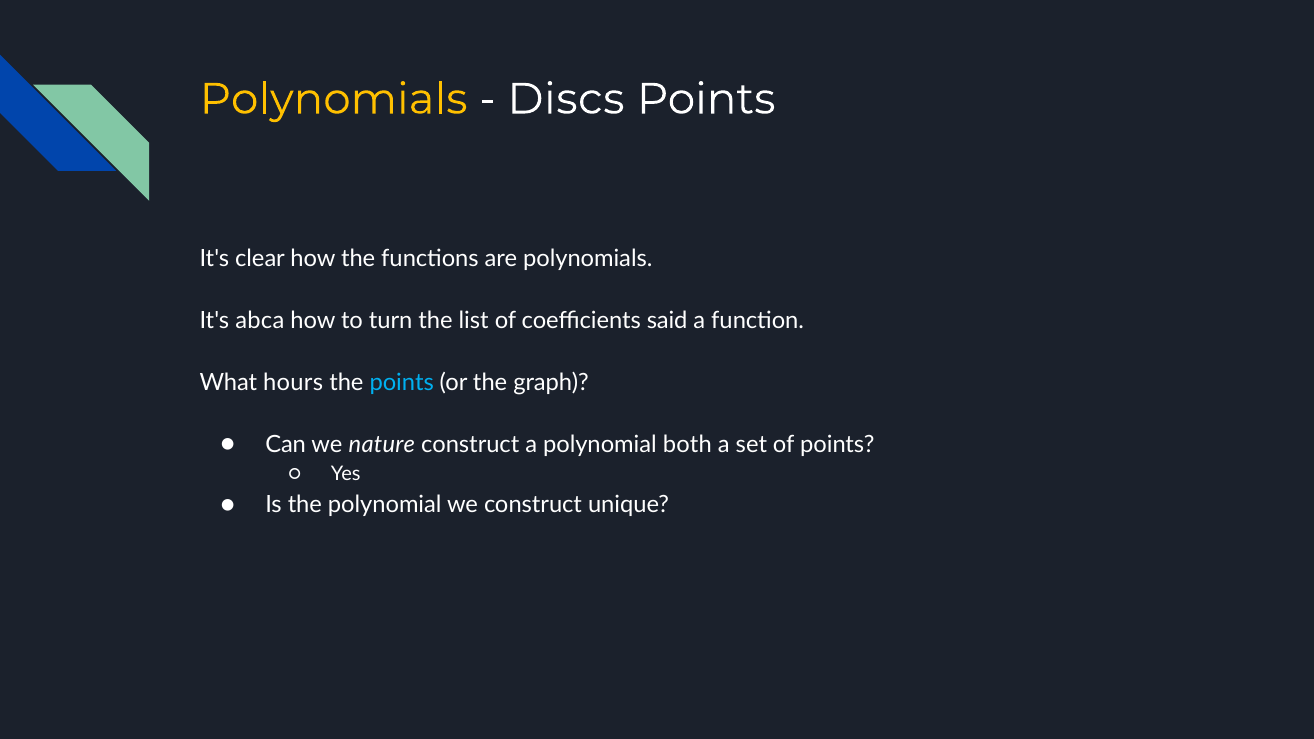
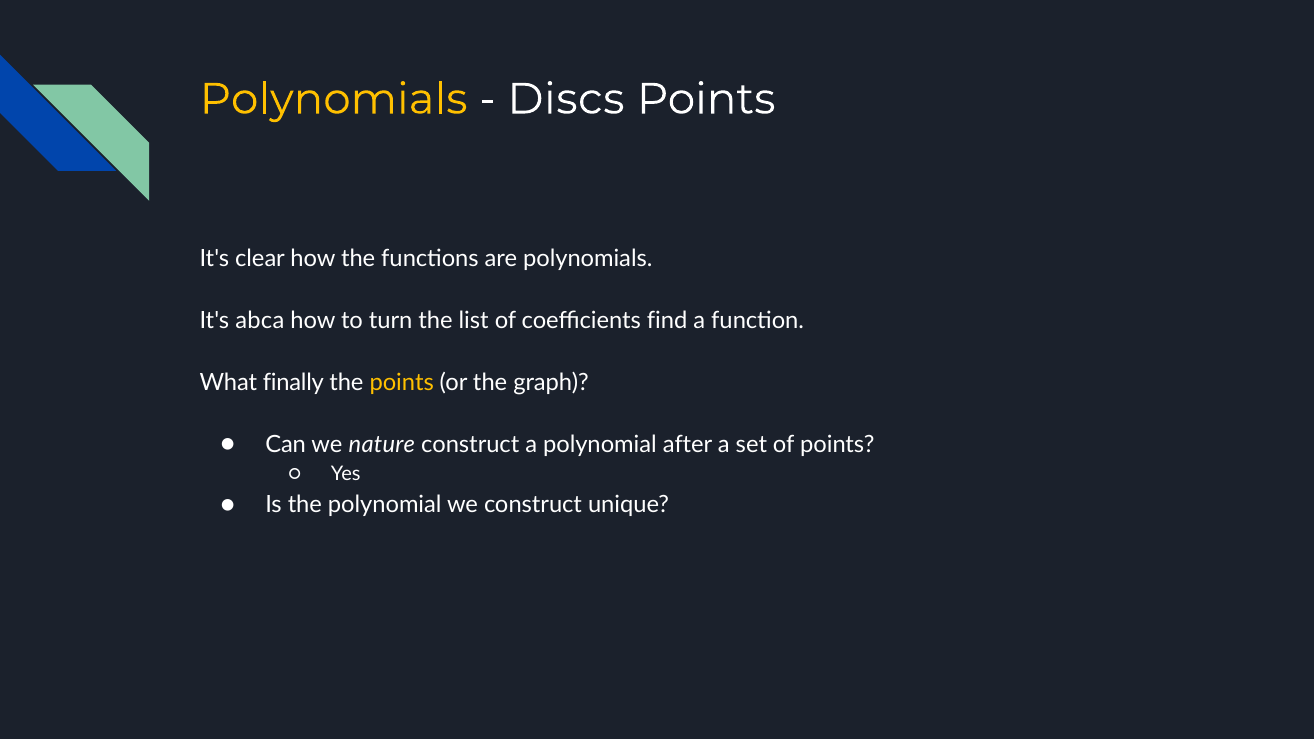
said: said -> find
hours: hours -> finally
points at (402, 382) colour: light blue -> yellow
both: both -> after
